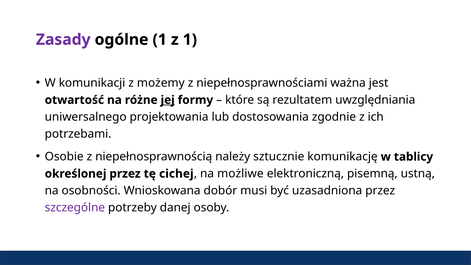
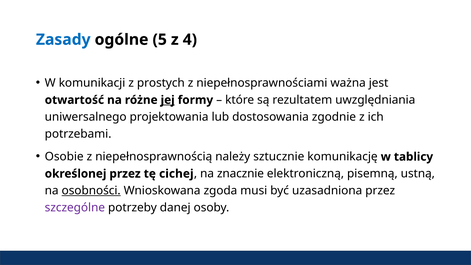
Zasady colour: purple -> blue
ogólne 1: 1 -> 5
z 1: 1 -> 4
możemy: możemy -> prostych
możliwe: możliwe -> znacznie
osobności underline: none -> present
dobór: dobór -> zgoda
